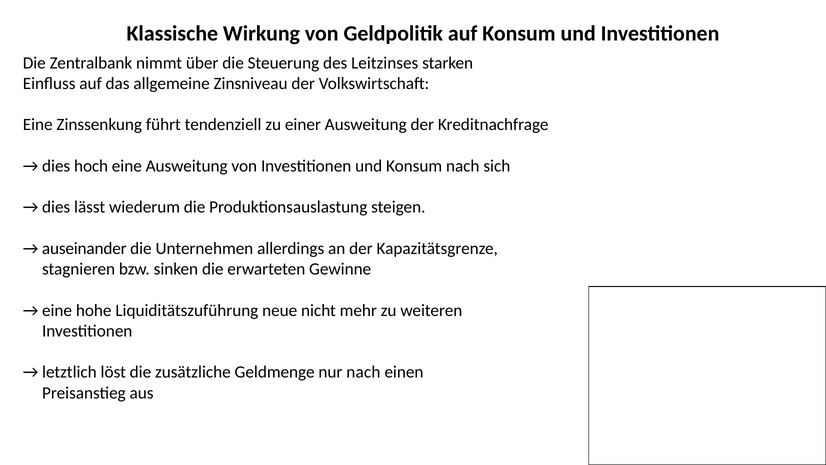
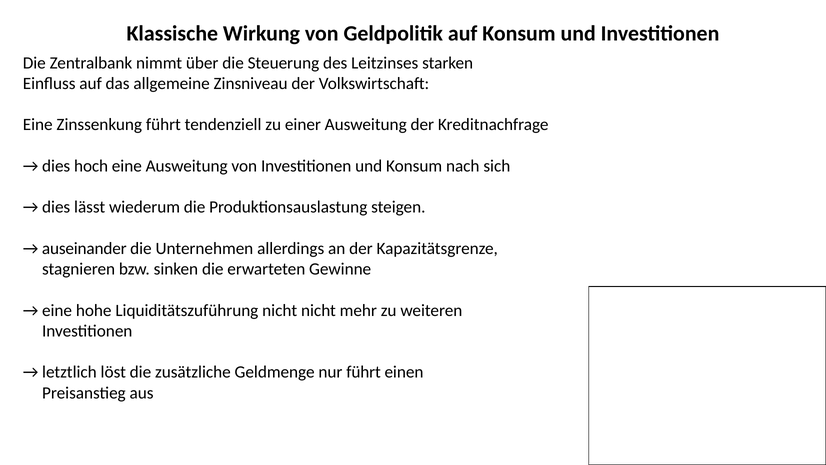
Liquiditätszuführung neue: neue -> nicht
nur nach: nach -> führt
